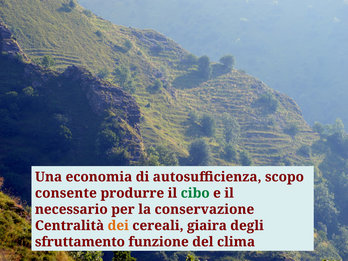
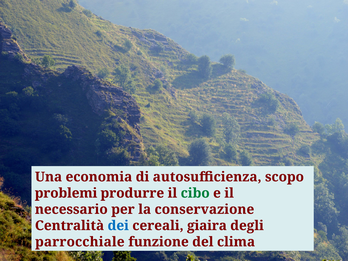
consente: consente -> problemi
dei colour: orange -> blue
sfruttamento: sfruttamento -> parrocchiale
